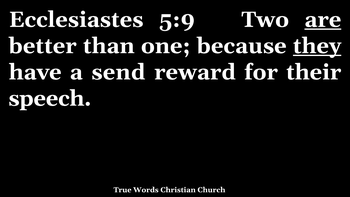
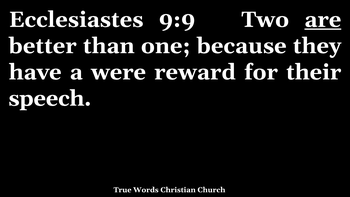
5:9: 5:9 -> 9:9
they underline: present -> none
send: send -> were
